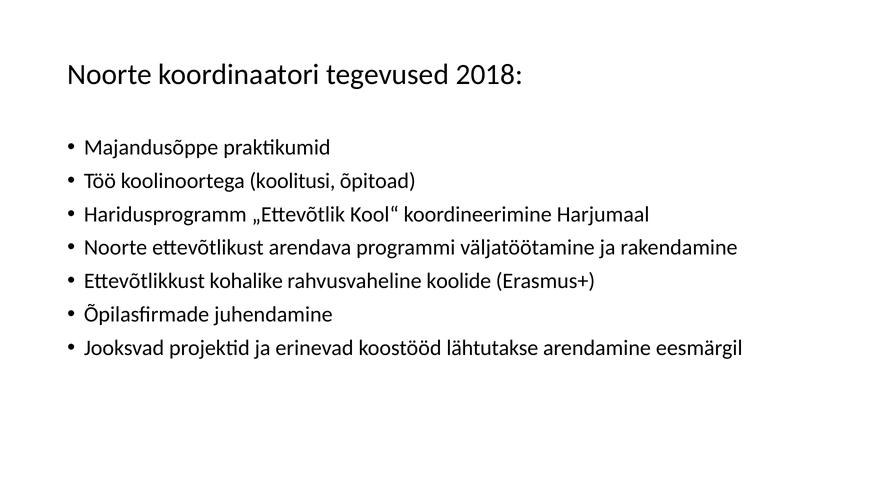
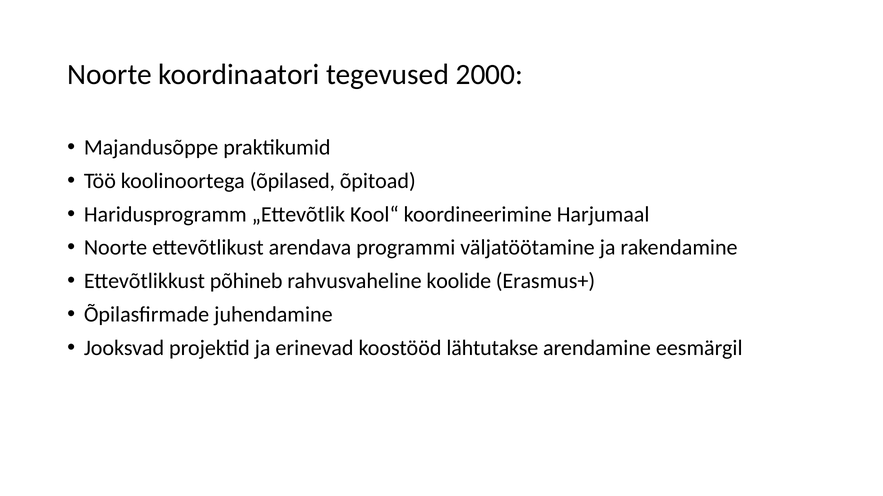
2018: 2018 -> 2000
koolitusi: koolitusi -> õpilased
kohalike: kohalike -> põhineb
